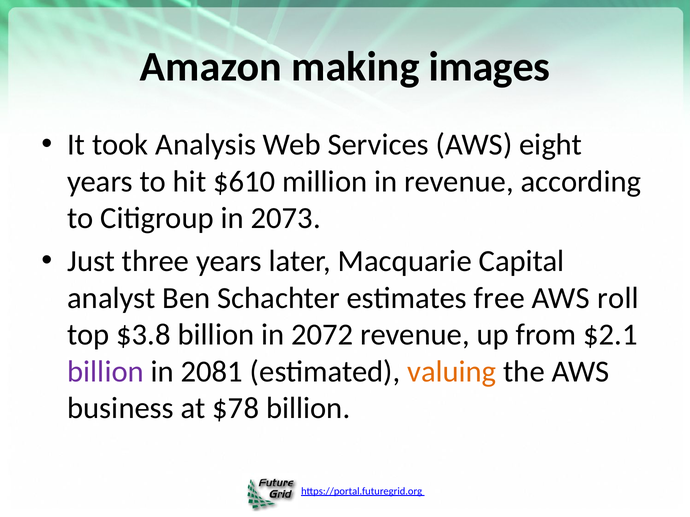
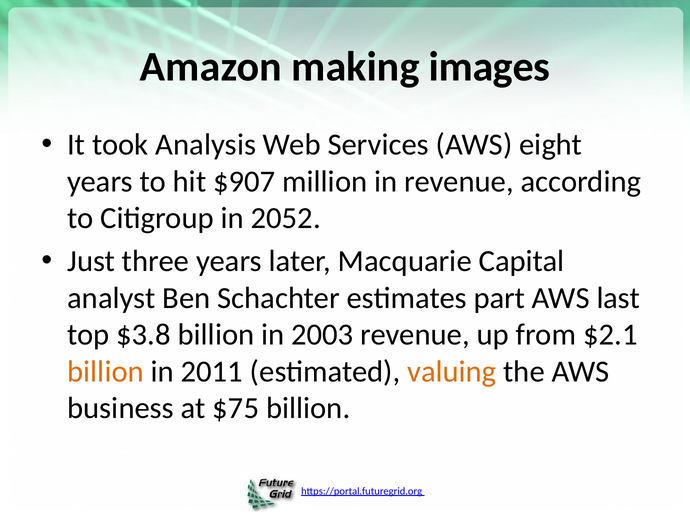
$610: $610 -> $907
2073: 2073 -> 2052
free: free -> part
roll: roll -> last
2072: 2072 -> 2003
billion at (106, 372) colour: purple -> orange
2081: 2081 -> 2011
$78: $78 -> $75
